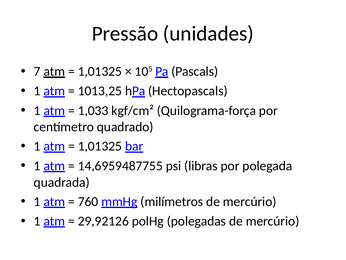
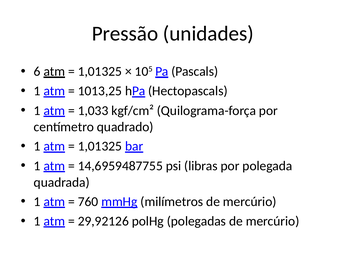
7: 7 -> 6
